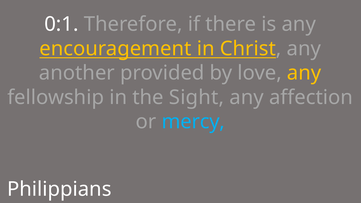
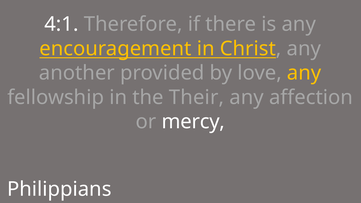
0:1: 0:1 -> 4:1
Sight: Sight -> Their
mercy colour: light blue -> white
